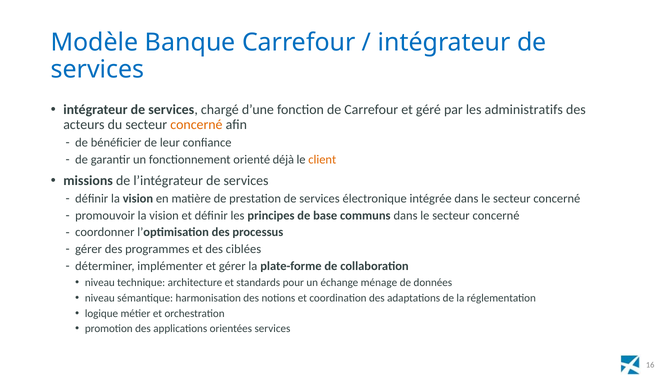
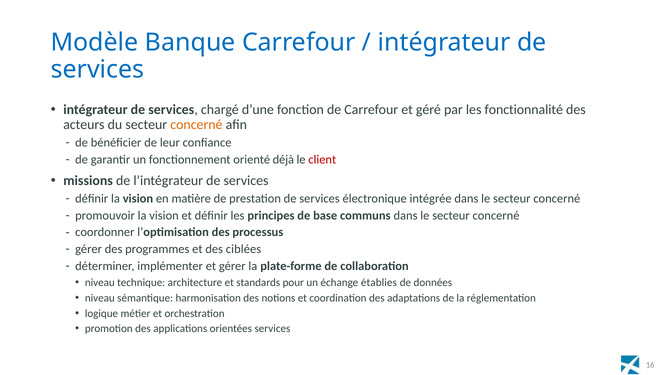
administratifs: administratifs -> fonctionnalité
client colour: orange -> red
ménage: ménage -> établies
